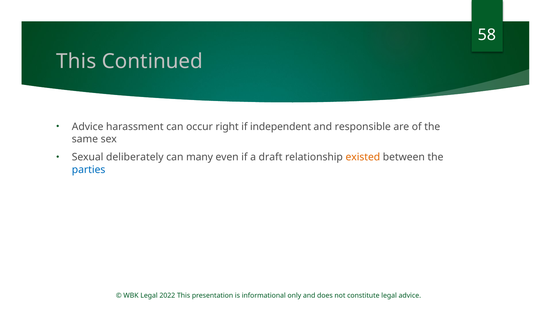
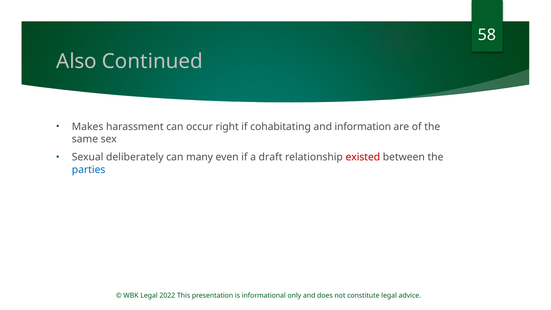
This at (76, 61): This -> Also
Advice at (88, 127): Advice -> Makes
independent: independent -> cohabitating
responsible: responsible -> information
existed colour: orange -> red
